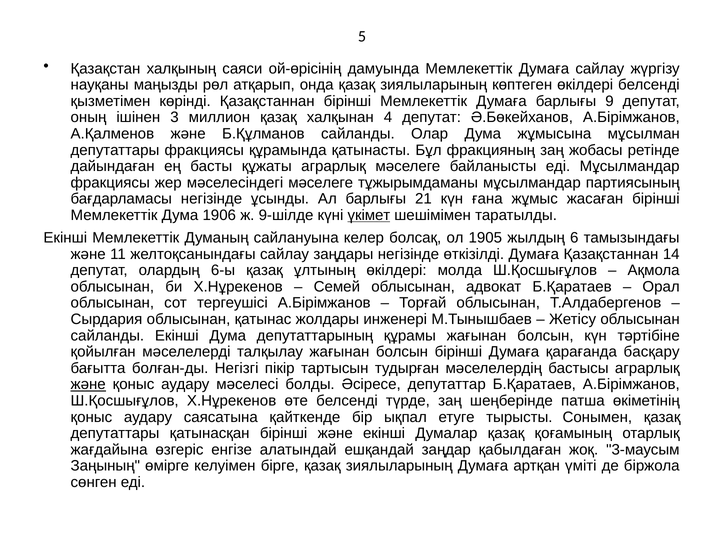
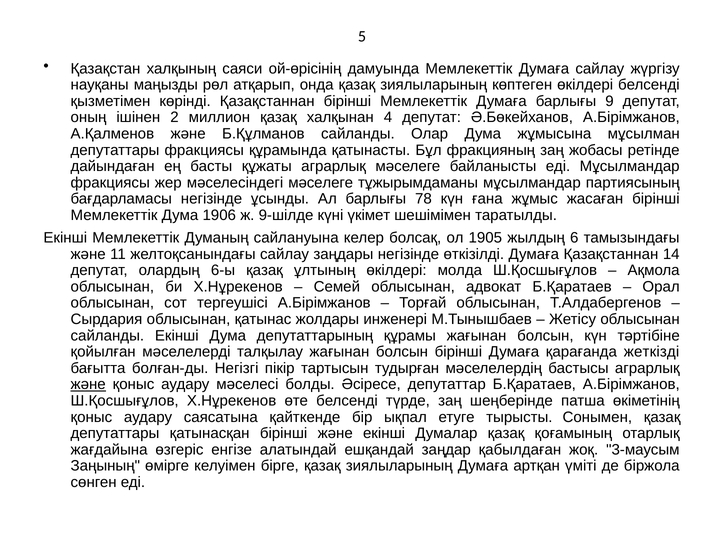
3: 3 -> 2
21: 21 -> 78
үкімет underline: present -> none
басқару: басқару -> жеткізді
